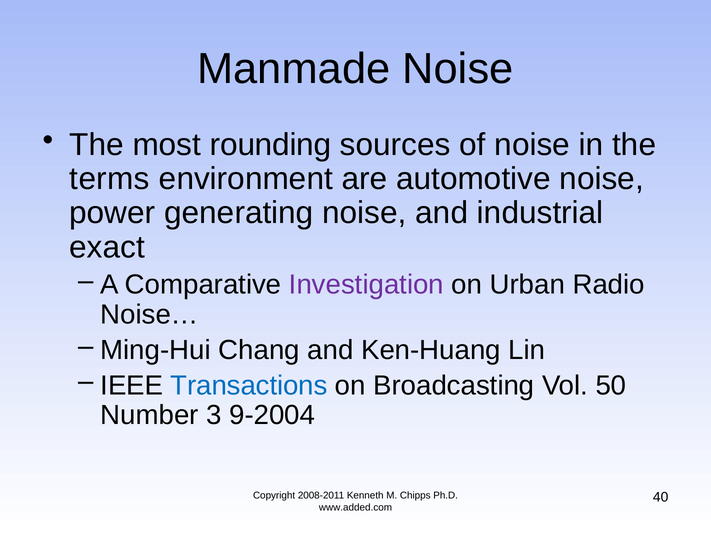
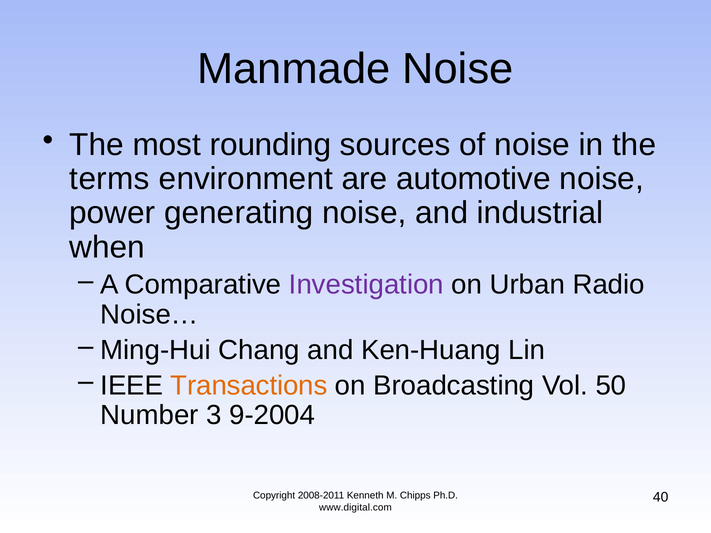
exact: exact -> when
Transactions colour: blue -> orange
www.added.com: www.added.com -> www.digital.com
